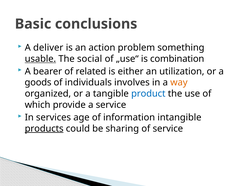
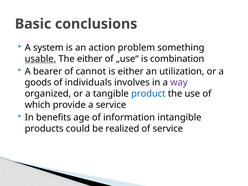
deliver: deliver -> system
The social: social -> either
related: related -> cannot
way colour: orange -> purple
services: services -> benefits
products underline: present -> none
sharing: sharing -> realized
